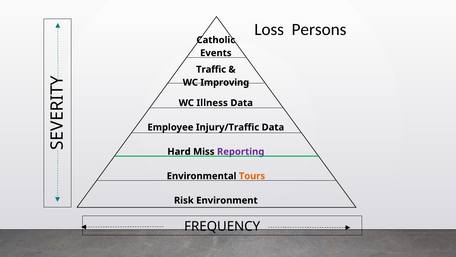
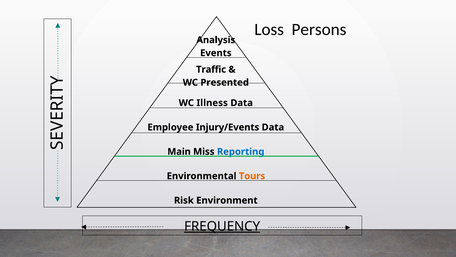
Catholic: Catholic -> Analysis
Improving: Improving -> Presented
Injury/Traffic: Injury/Traffic -> Injury/Events
Hard: Hard -> Main
Reporting colour: purple -> blue
FREQUENCY underline: none -> present
